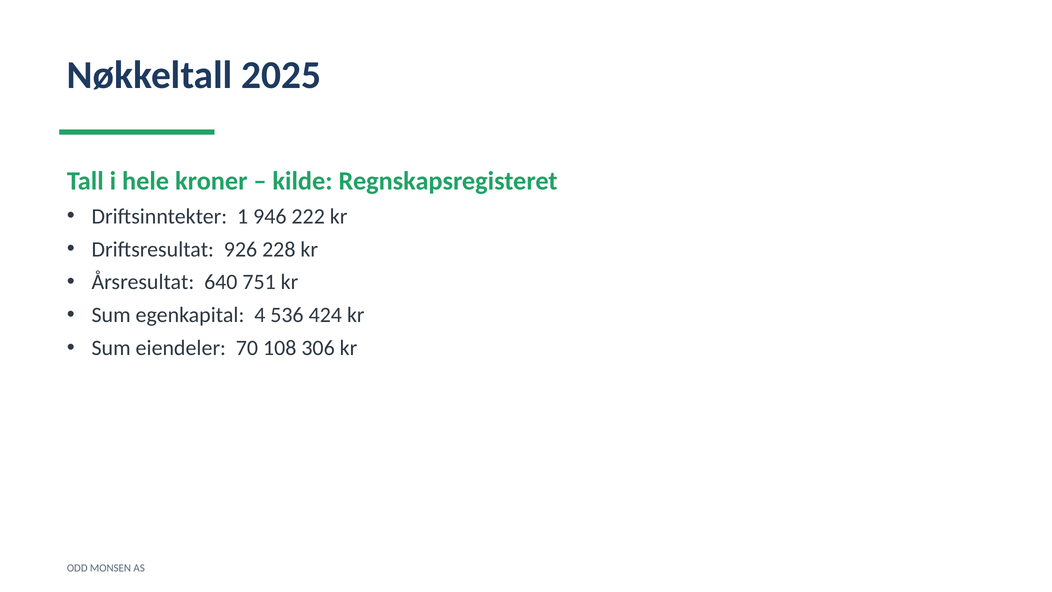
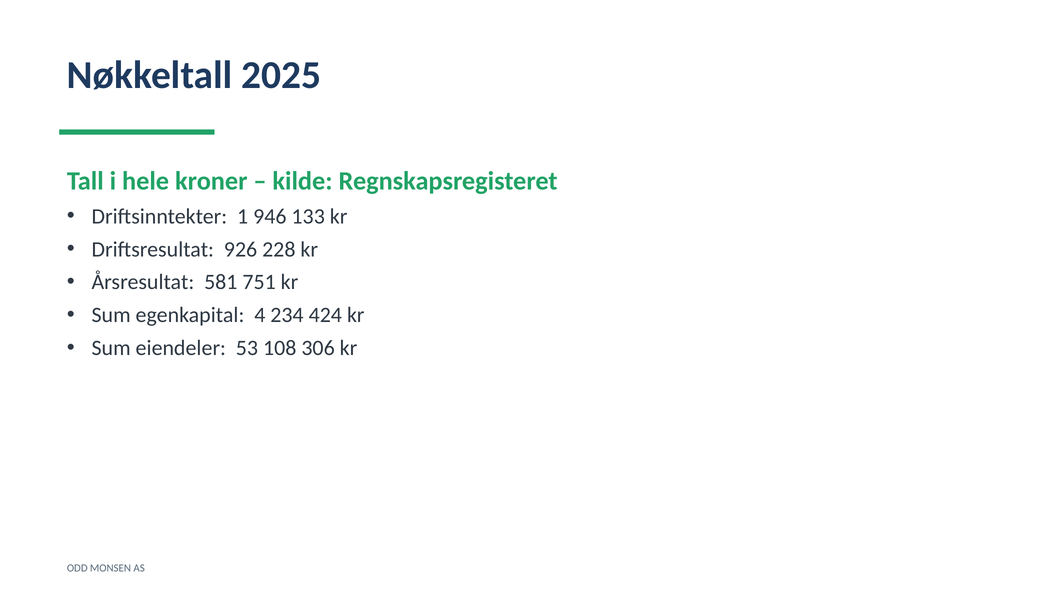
222: 222 -> 133
640: 640 -> 581
536: 536 -> 234
70: 70 -> 53
